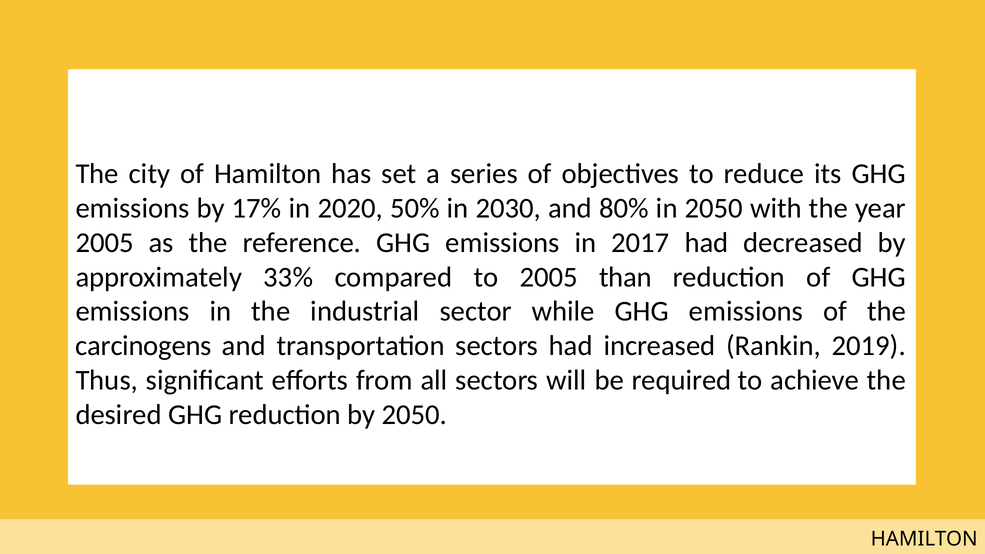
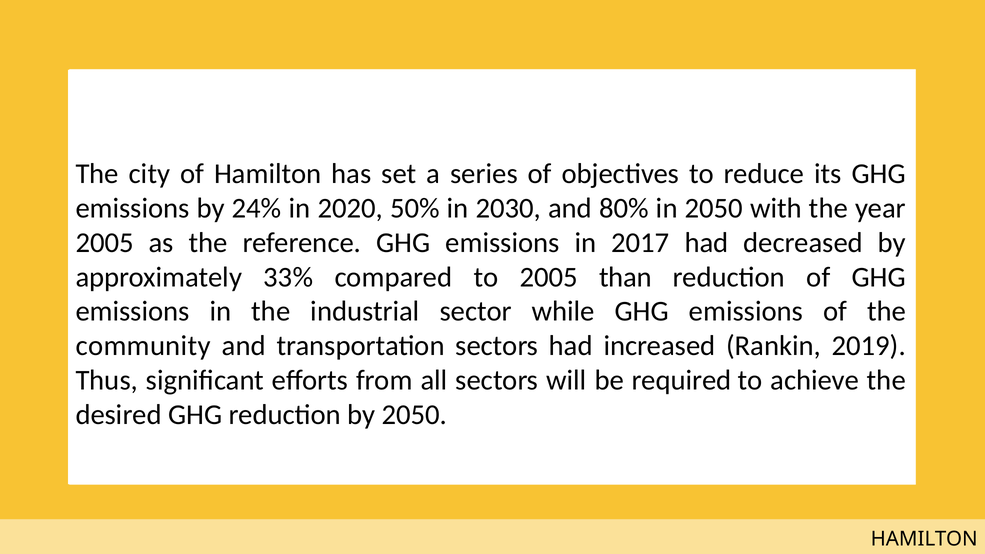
17%: 17% -> 24%
carcinogens: carcinogens -> community
